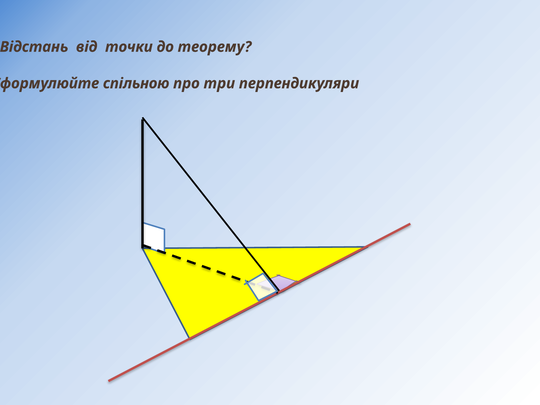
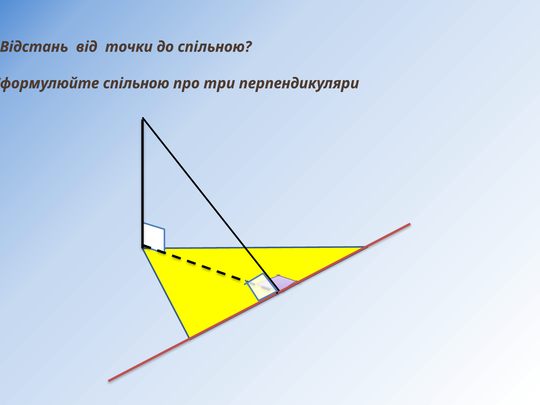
до теорему: теорему -> спільною
